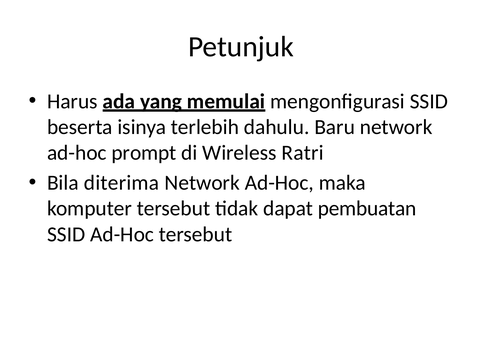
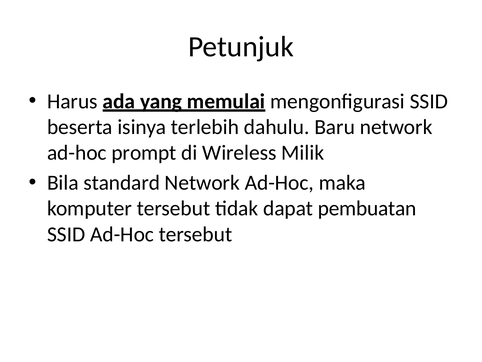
Ratri: Ratri -> Milik
diterima: diterima -> standard
